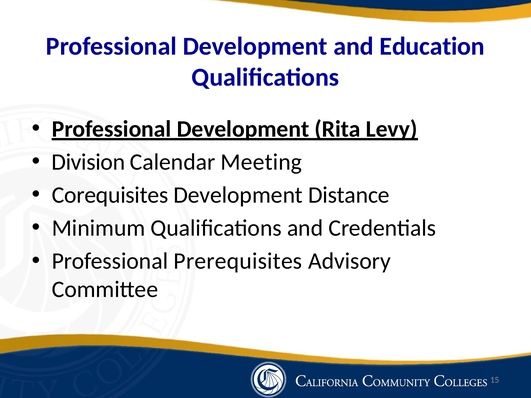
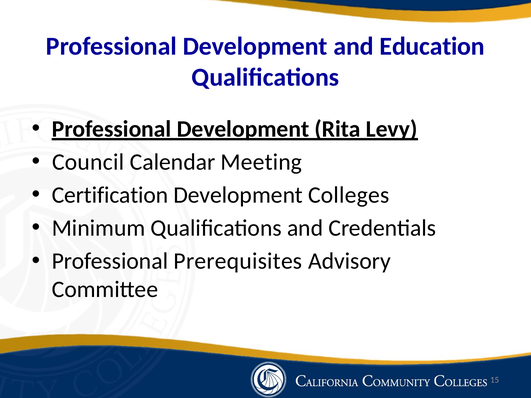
Division: Division -> Council
Corequisites: Corequisites -> Certification
Distance: Distance -> Colleges
